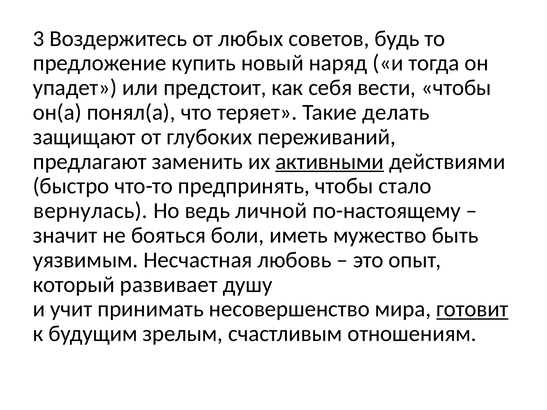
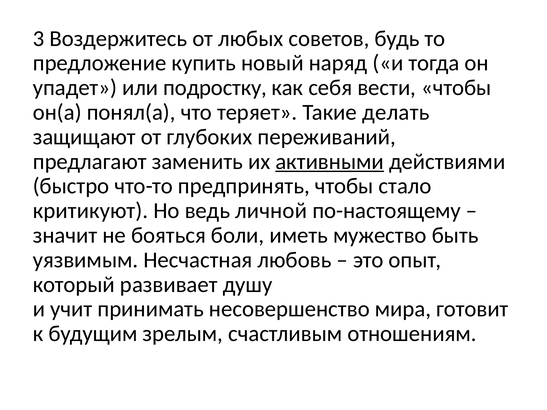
предстоит: предстоит -> подростку
вернулась: вернулась -> критикуют
готовит underline: present -> none
